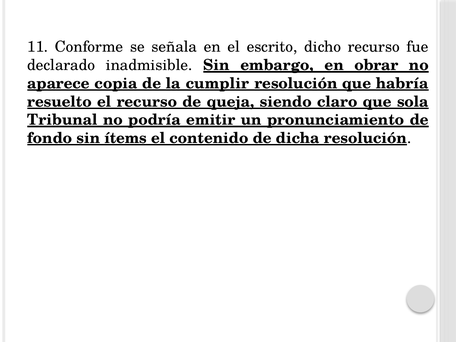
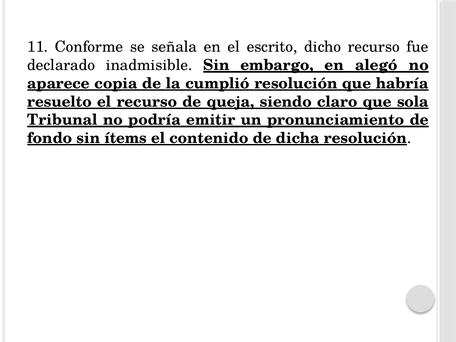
obrar: obrar -> alegó
cumplir: cumplir -> cumplió
